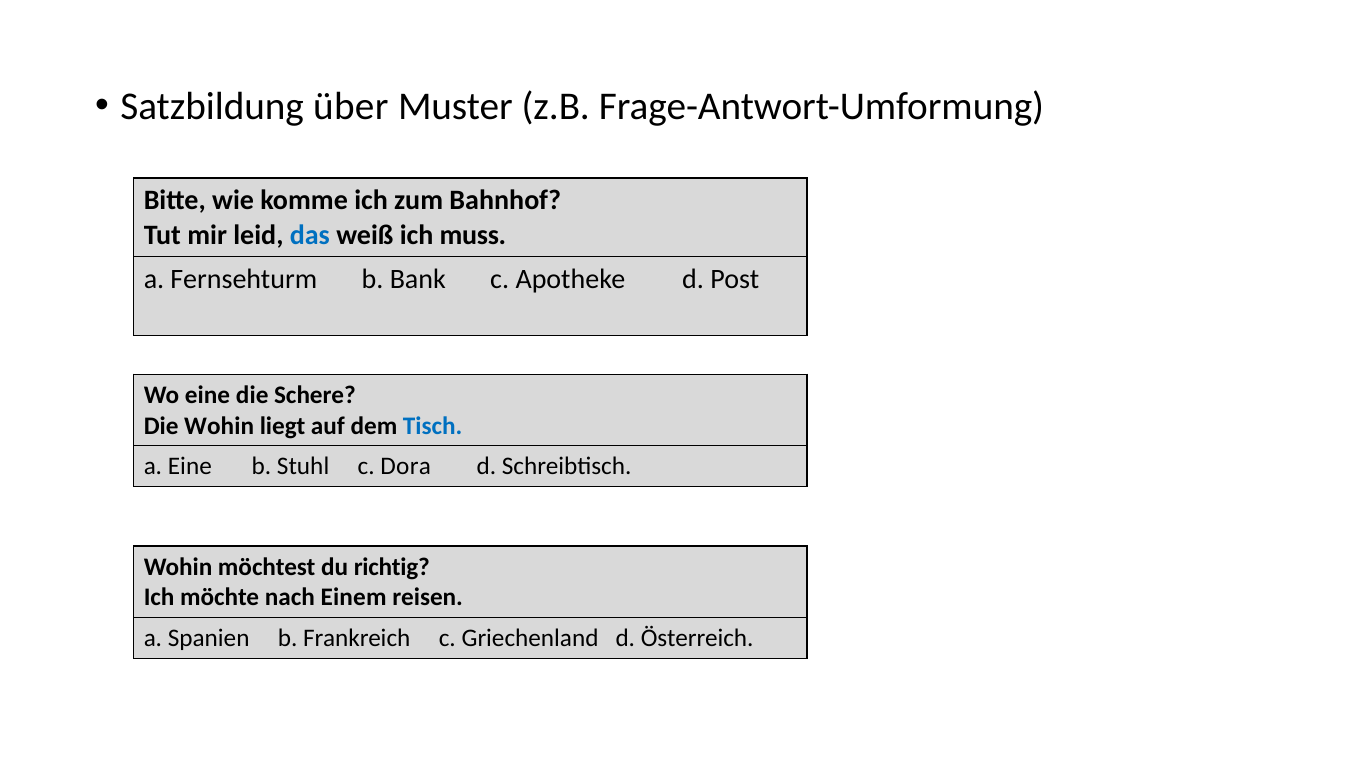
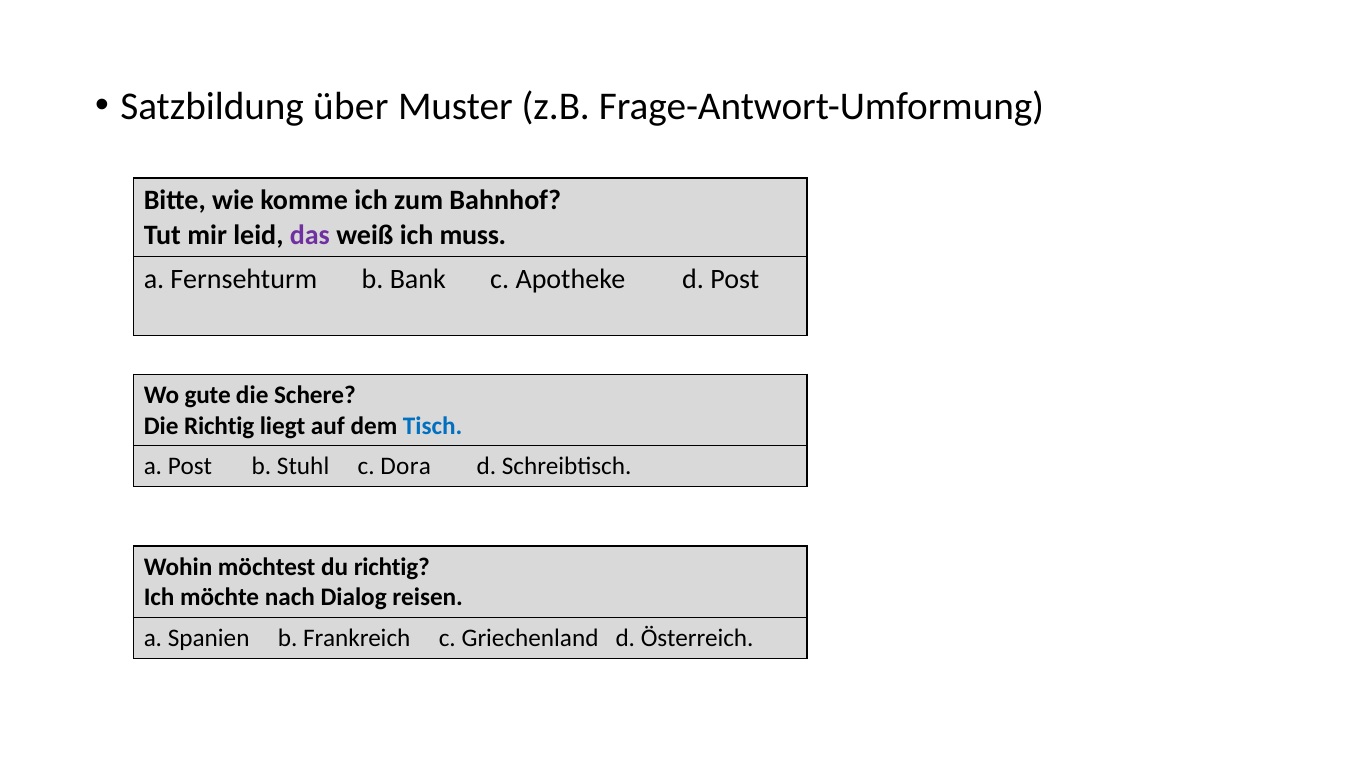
das colour: blue -> purple
Wo eine: eine -> gute
Die Wohin: Wohin -> Richtig
a Eine: Eine -> Post
Einem: Einem -> Dialog
